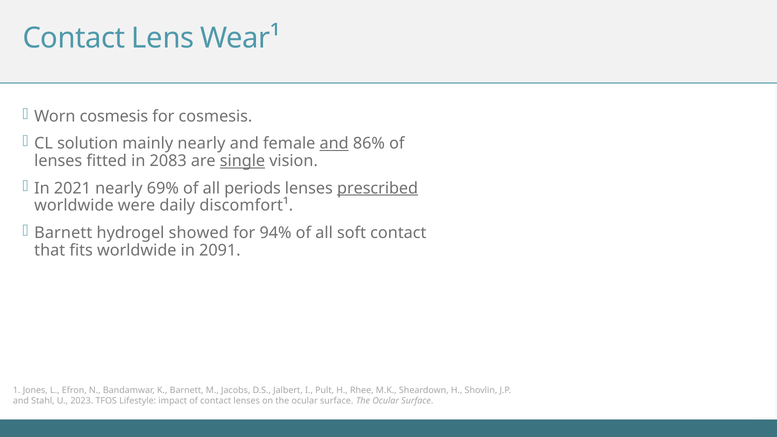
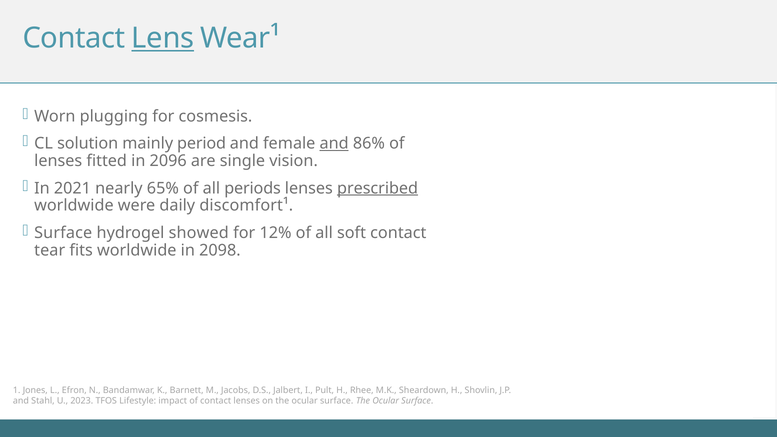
Lens underline: none -> present
Worn cosmesis: cosmesis -> plugging
mainly nearly: nearly -> period
2083: 2083 -> 2096
single underline: present -> none
69%: 69% -> 65%
Barnett at (63, 233): Barnett -> Surface
94%: 94% -> 12%
that: that -> tear
2091: 2091 -> 2098
